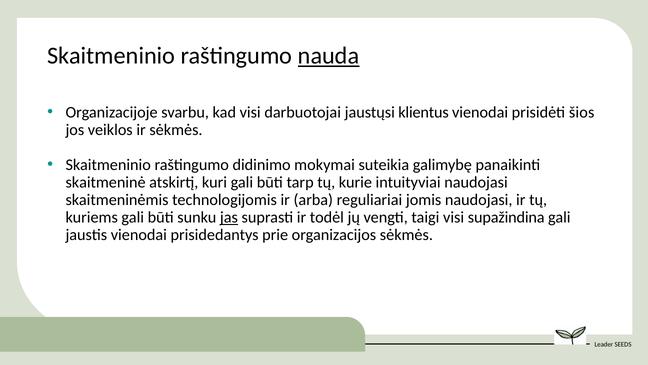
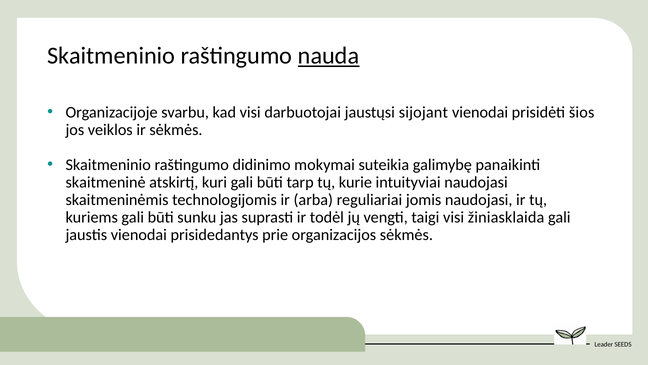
klientus: klientus -> sijojant
jas underline: present -> none
supažindina: supažindina -> žiniasklaida
